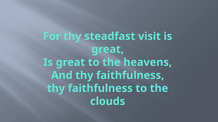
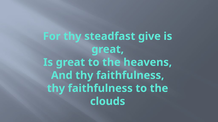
visit: visit -> give
